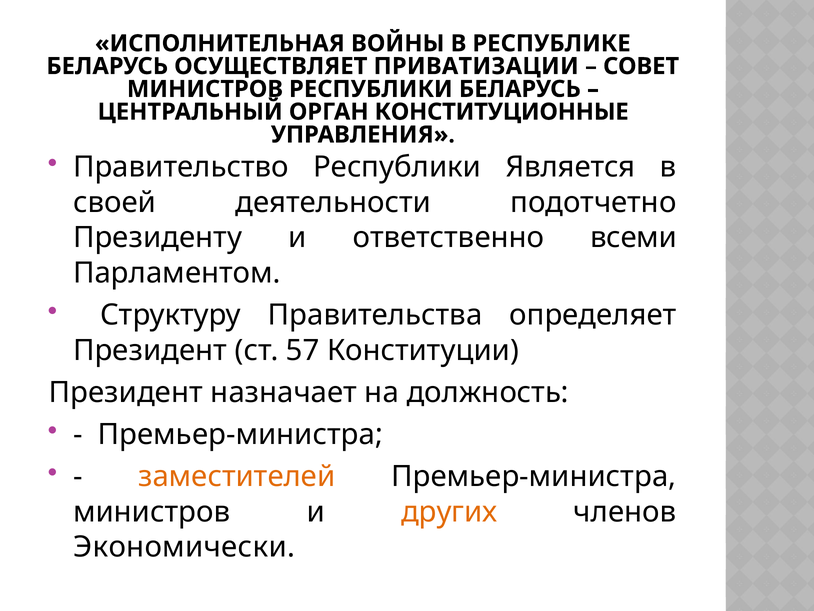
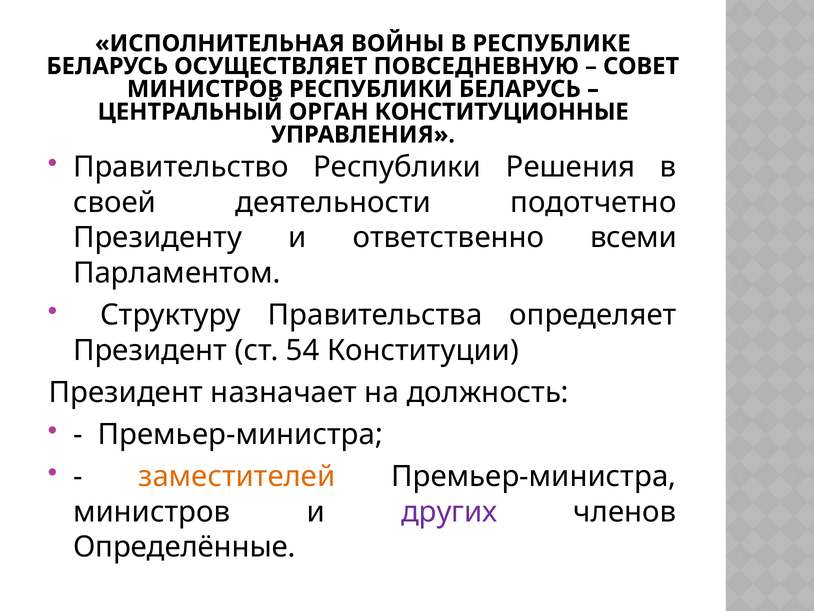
ПРИВАТИЗАЦИИ: ПРИВАТИЗАЦИИ -> ПОВСЕДНЕВНУЮ
Является: Является -> Решения
57: 57 -> 54
других colour: orange -> purple
Экономически: Экономически -> Определённые
